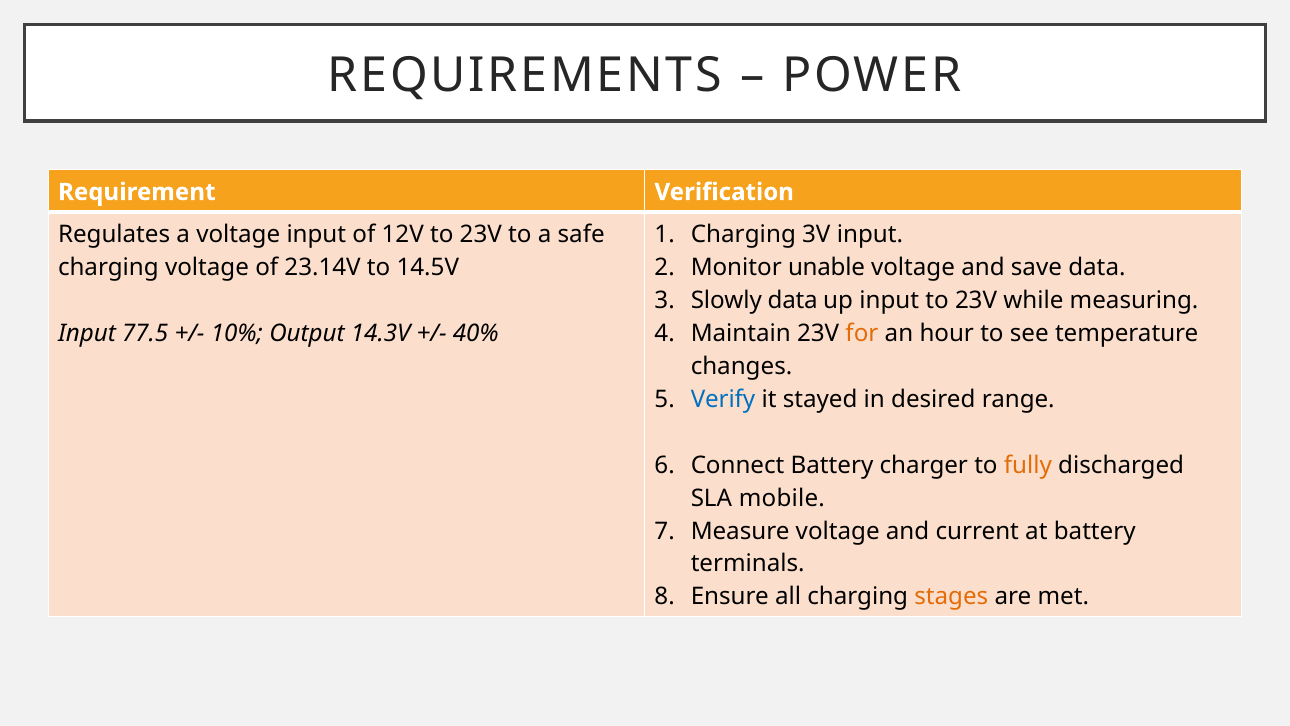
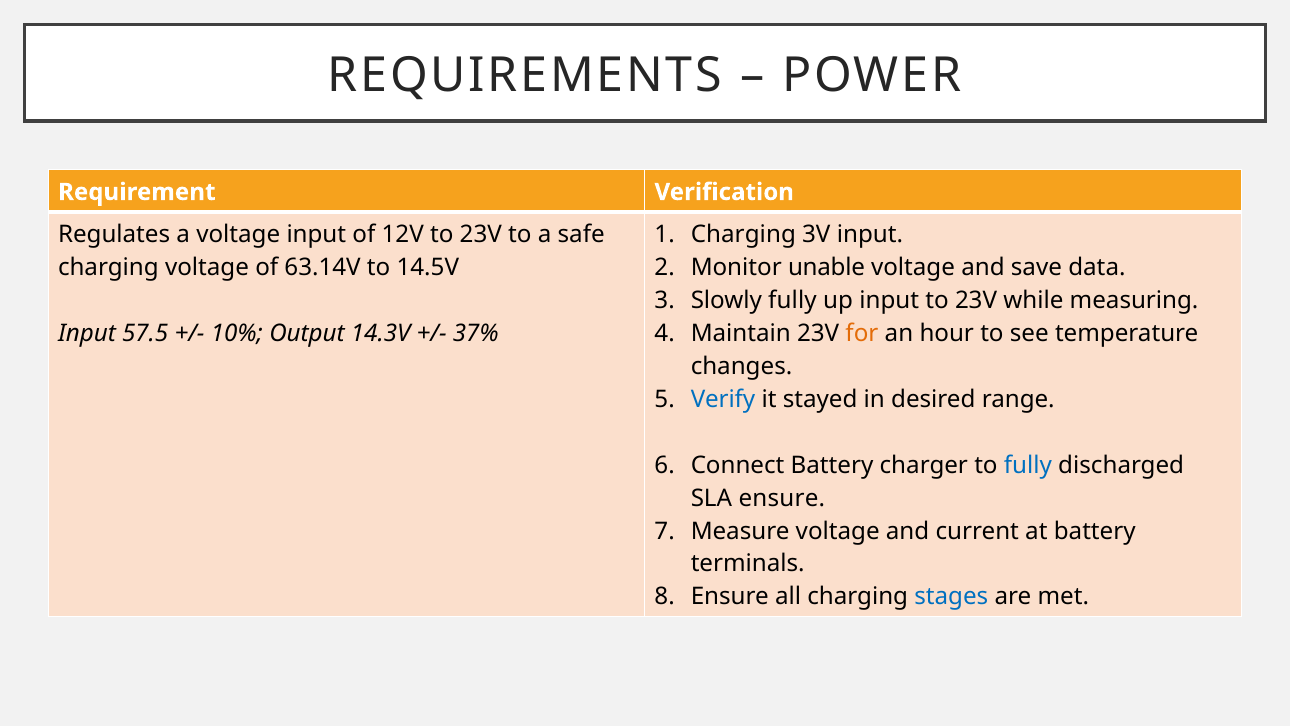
23.14V: 23.14V -> 63.14V
Slowly data: data -> fully
77.5: 77.5 -> 57.5
40%: 40% -> 37%
fully at (1028, 465) colour: orange -> blue
SLA mobile: mobile -> ensure
stages colour: orange -> blue
